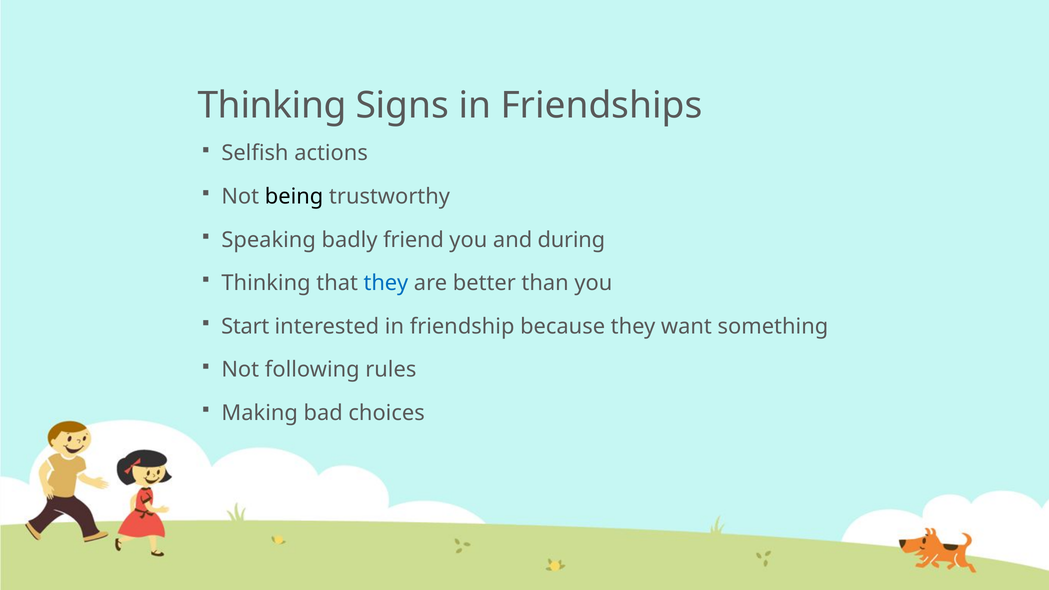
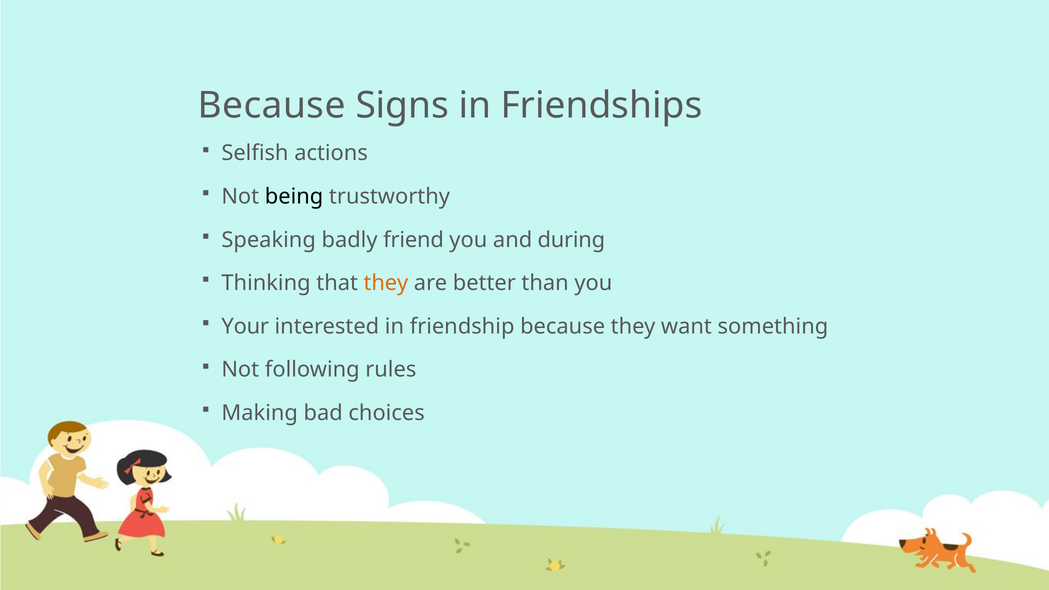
Thinking at (272, 105): Thinking -> Because
they at (386, 283) colour: blue -> orange
Start: Start -> Your
